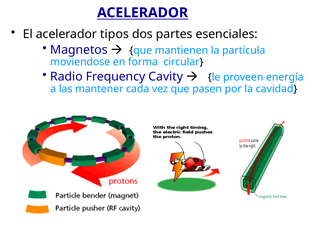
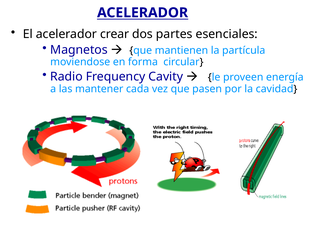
tipos: tipos -> crear
